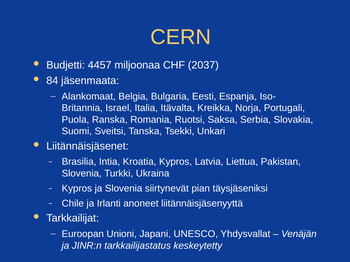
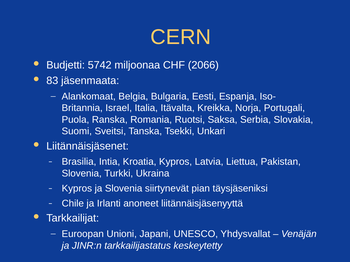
4457: 4457 -> 5742
2037: 2037 -> 2066
84: 84 -> 83
